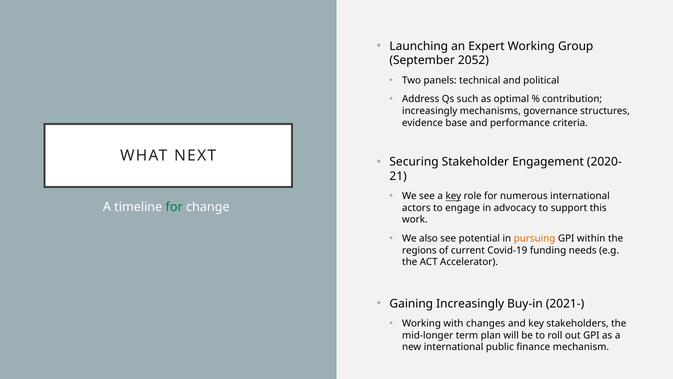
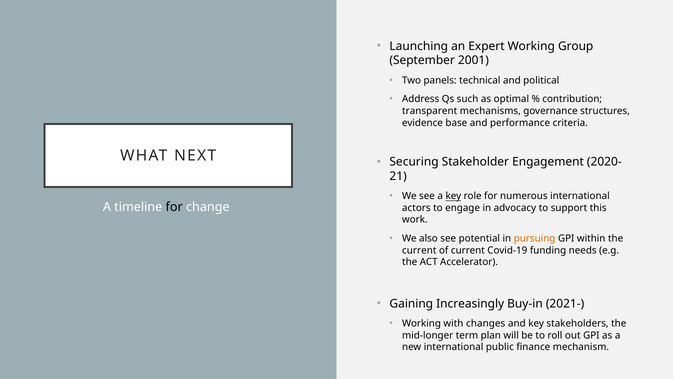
2052: 2052 -> 2001
increasingly at (430, 111): increasingly -> transparent
for at (174, 207) colour: green -> black
regions at (419, 250): regions -> current
